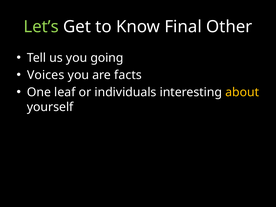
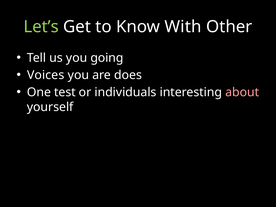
Final: Final -> With
facts: facts -> does
leaf: leaf -> test
about colour: yellow -> pink
